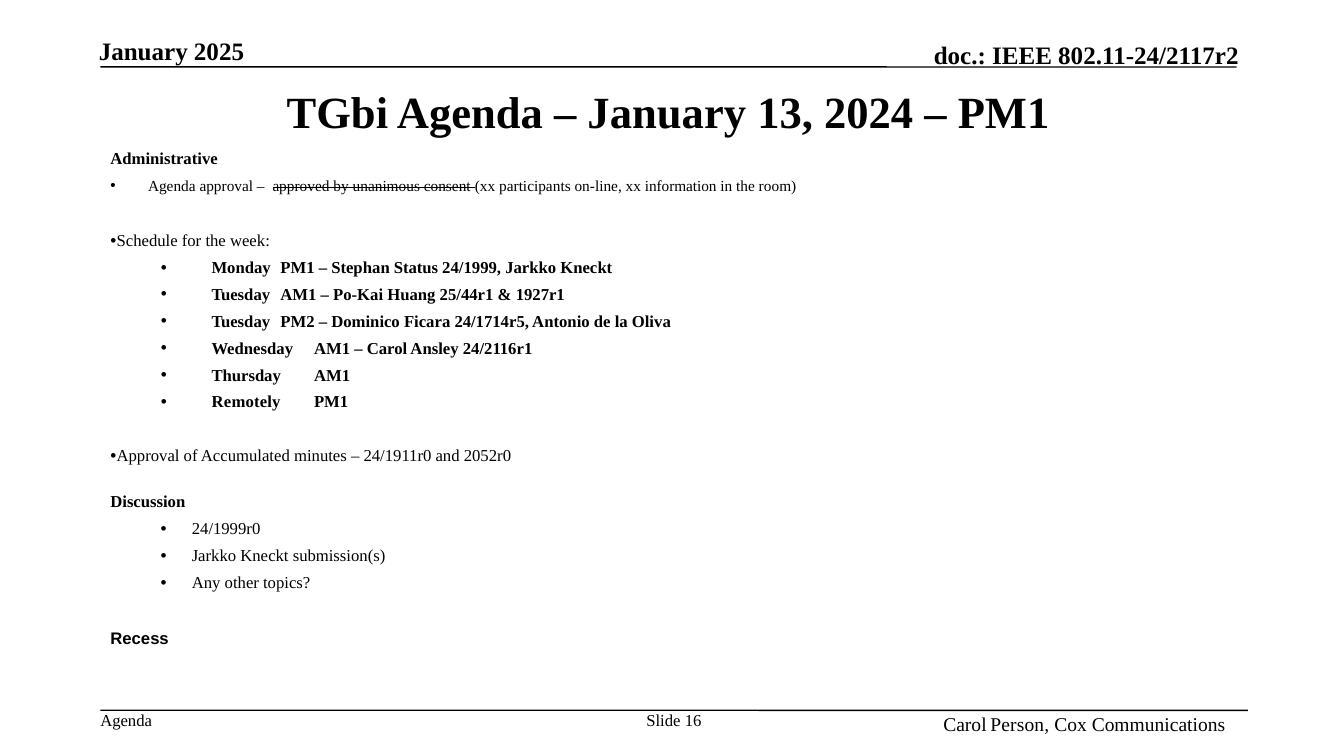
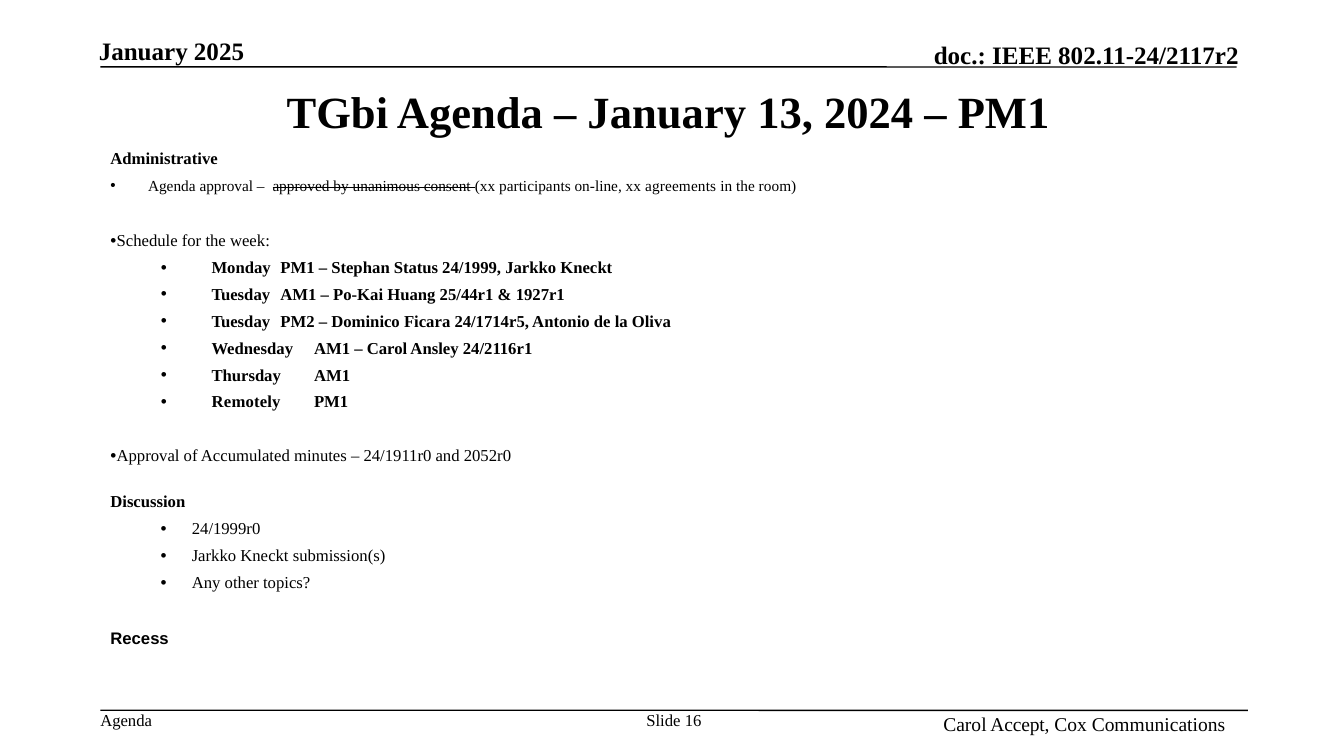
information: information -> agreements
Person: Person -> Accept
